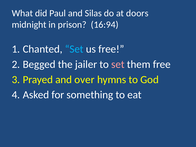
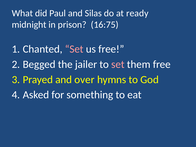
doors: doors -> ready
16:94: 16:94 -> 16:75
Set at (74, 49) colour: light blue -> pink
